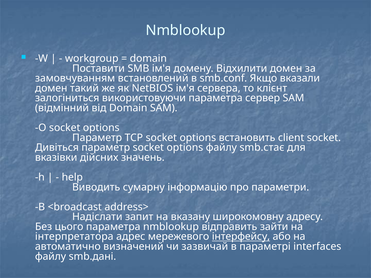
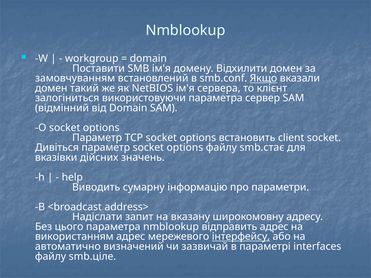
Якщо underline: none -> present
відправить зайти: зайти -> адрес
інтерпретатора: інтерпретатора -> використанням
smb.дані: smb.дані -> smb.ціле
